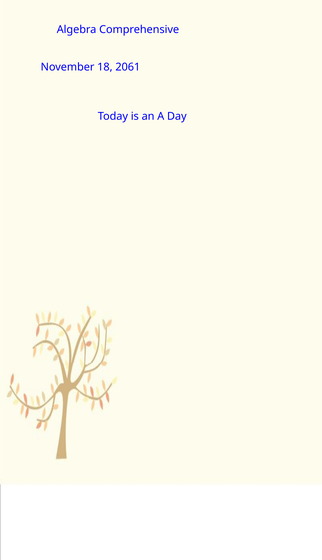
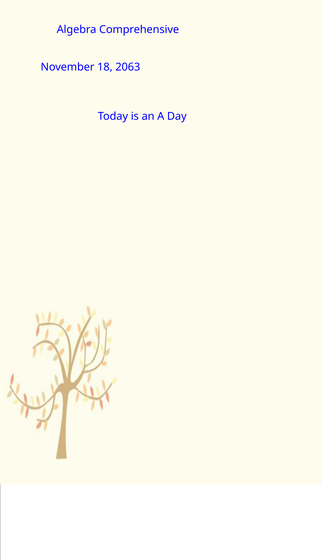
2061: 2061 -> 2063
